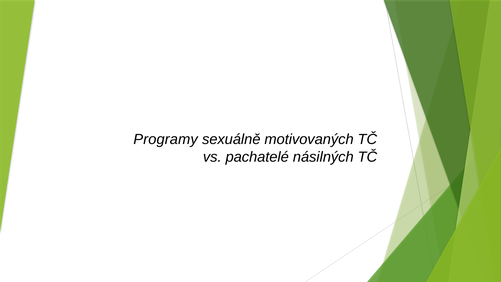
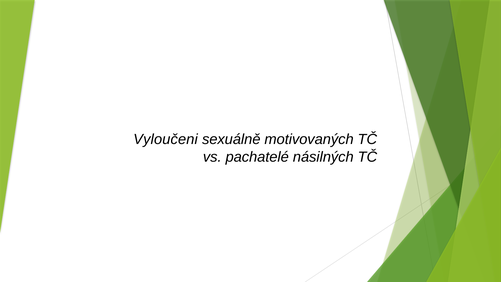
Programy: Programy -> Vyloučeni
